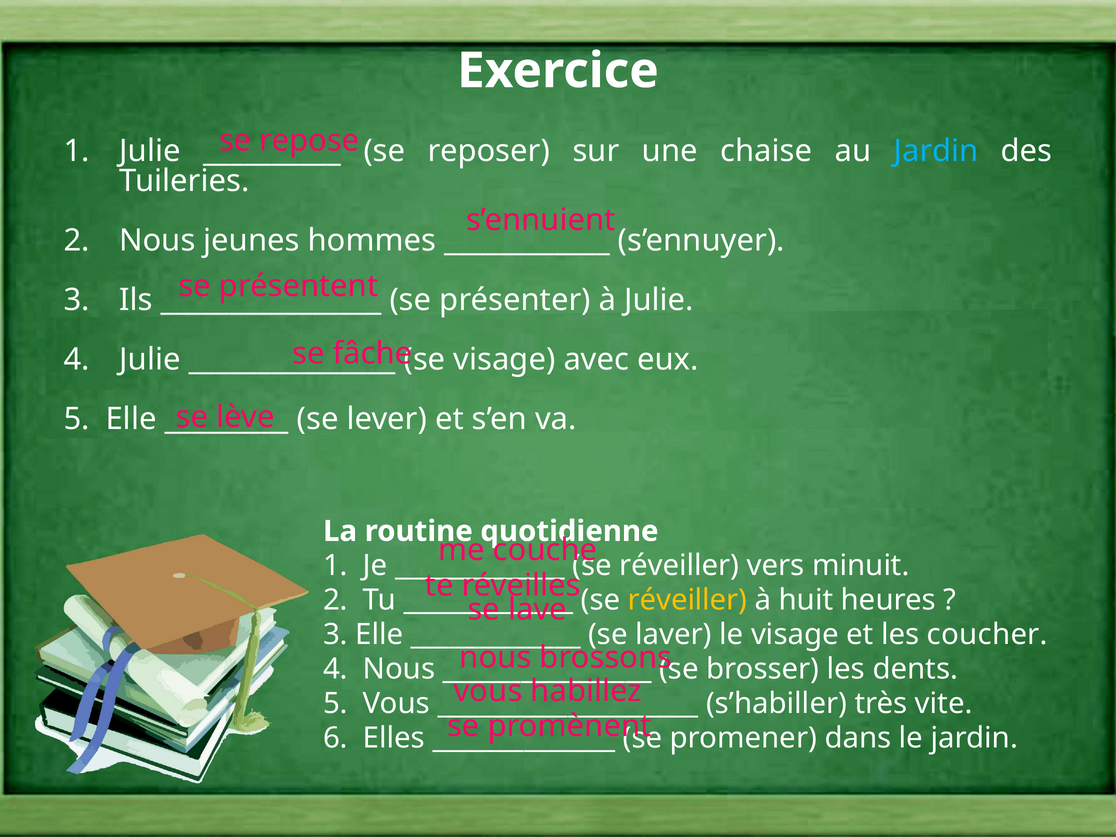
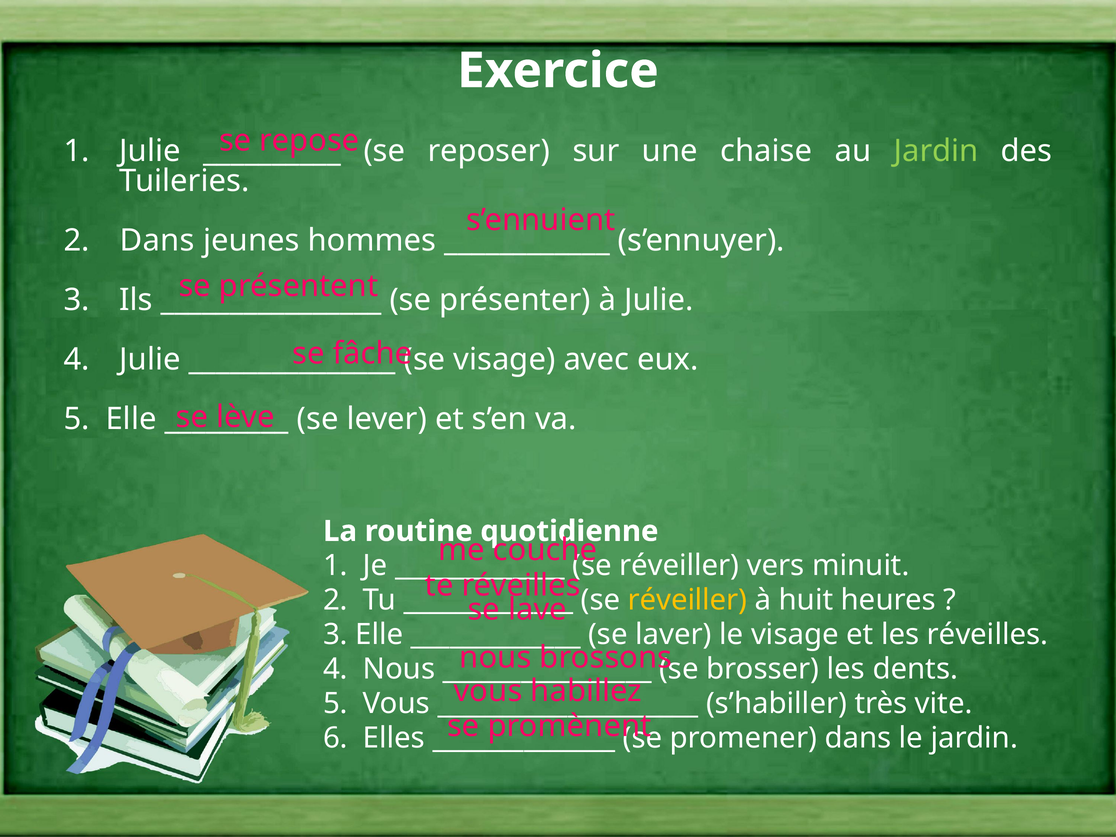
Jardin at (936, 151) colour: light blue -> light green
2 Nous: Nous -> Dans
les coucher: coucher -> réveilles
